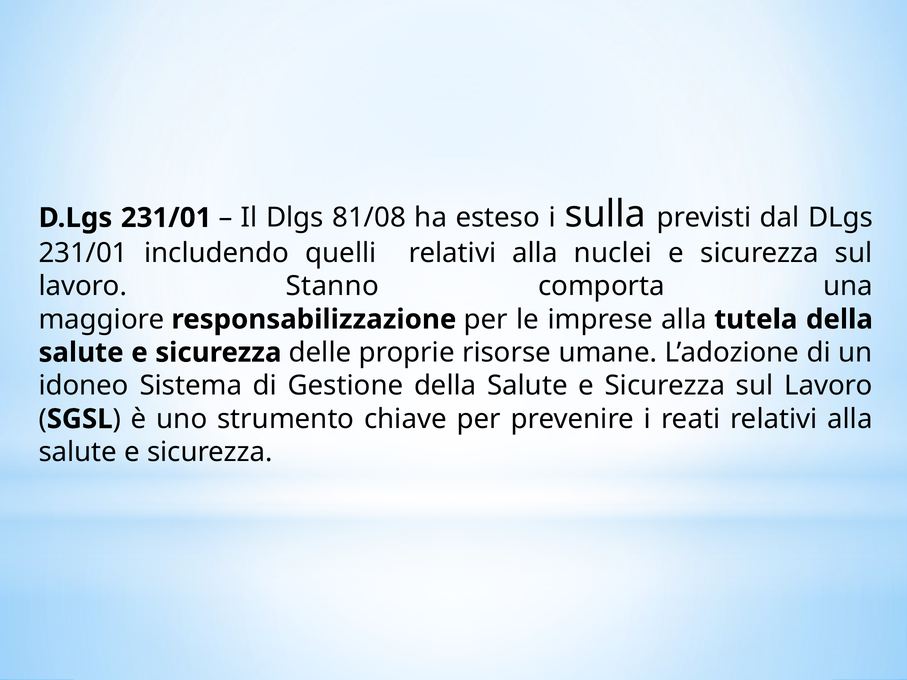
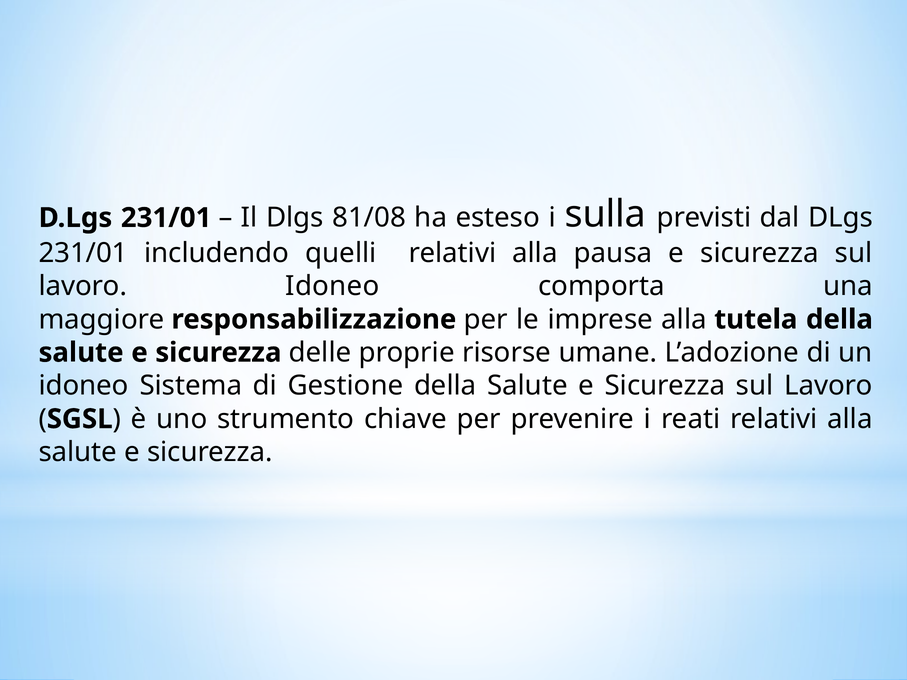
nuclei: nuclei -> pausa
lavoro Stanno: Stanno -> Idoneo
